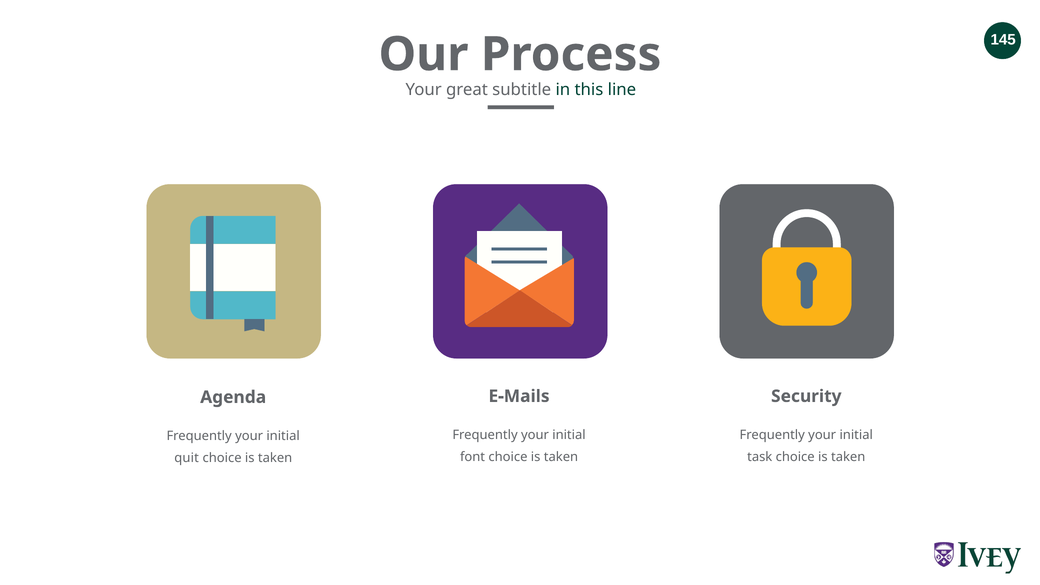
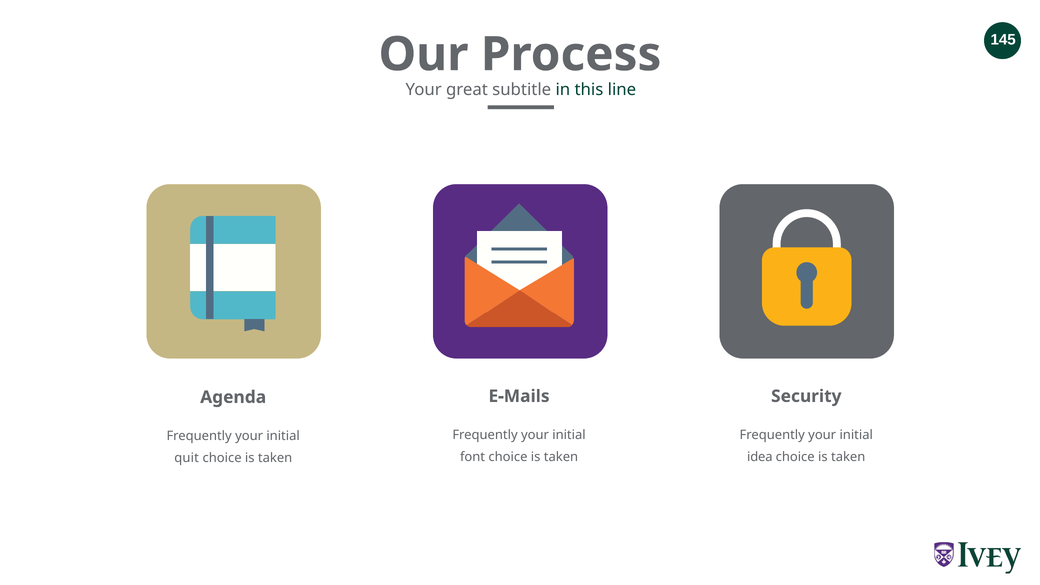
task: task -> idea
